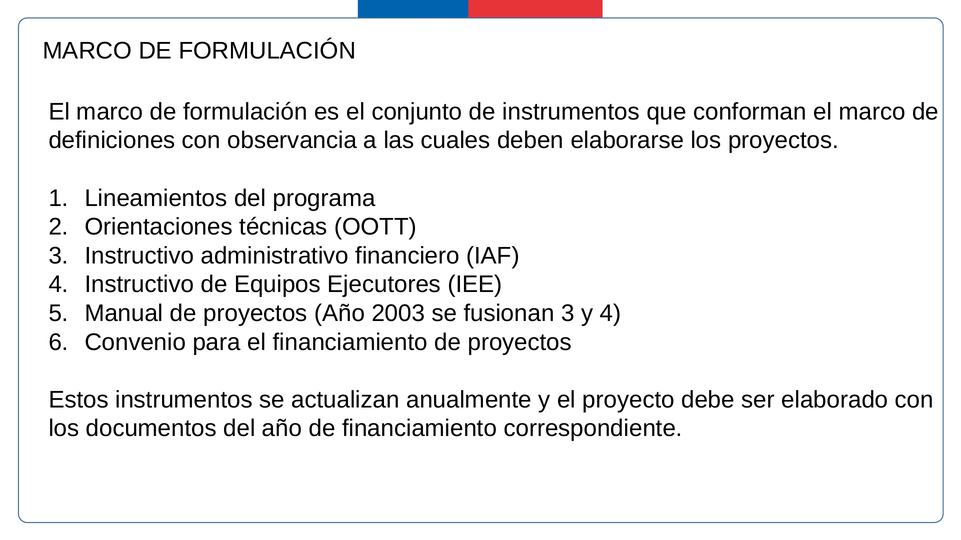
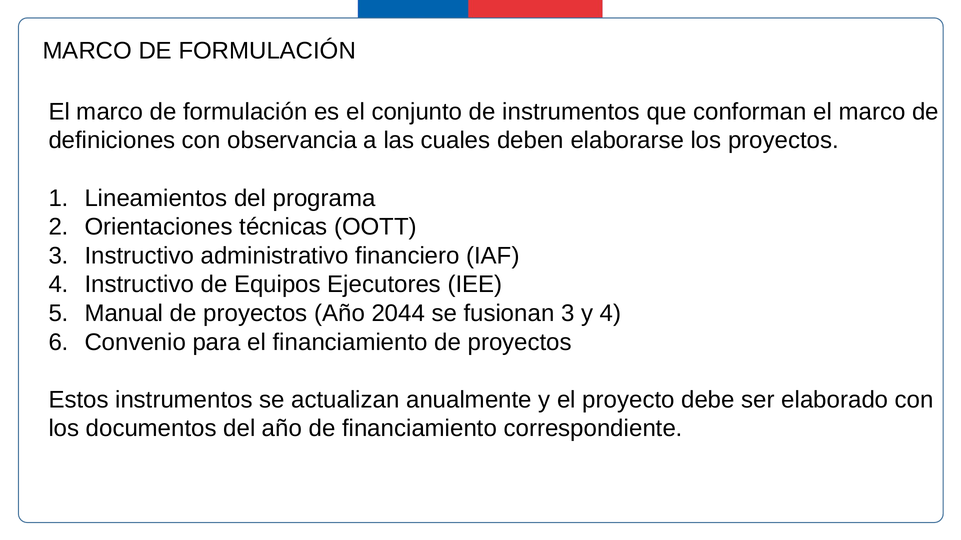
2003: 2003 -> 2044
